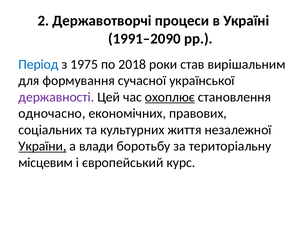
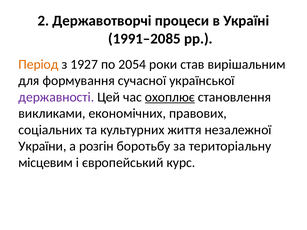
1991–2090: 1991–2090 -> 1991–2085
Період colour: blue -> orange
1975: 1975 -> 1927
2018: 2018 -> 2054
одночасно: одночасно -> викликами
України underline: present -> none
влади: влади -> розгін
